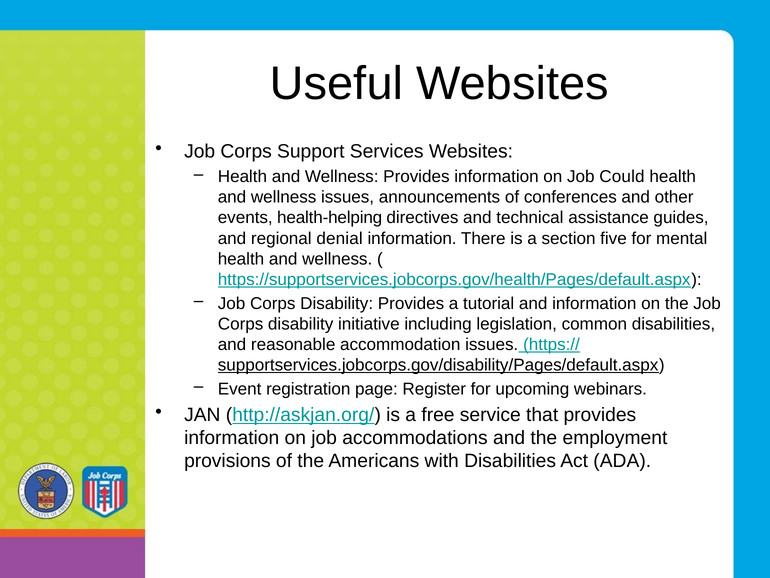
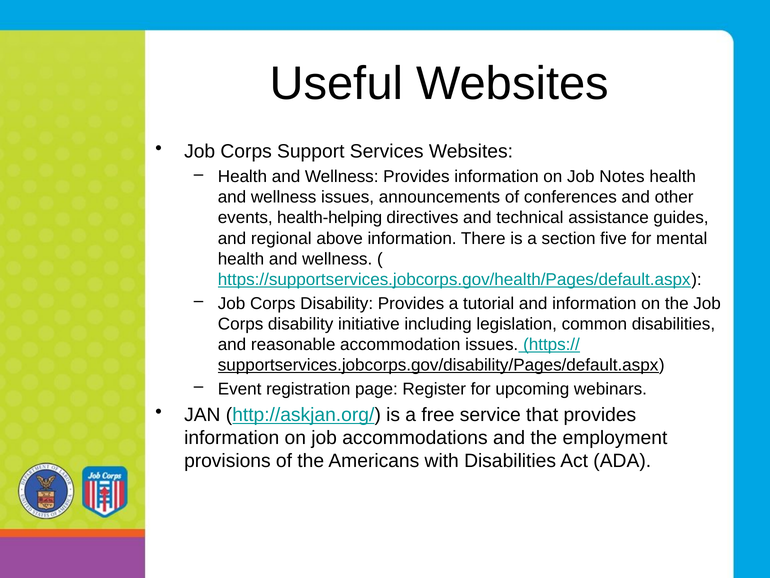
Could: Could -> Notes
denial: denial -> above
